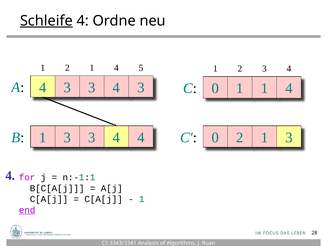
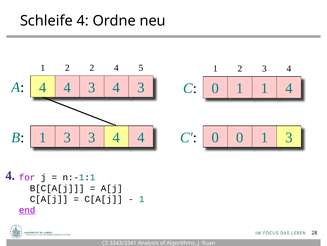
Schleife underline: present -> none
1 2 1: 1 -> 2
A 4 3: 3 -> 4
0 2: 2 -> 0
